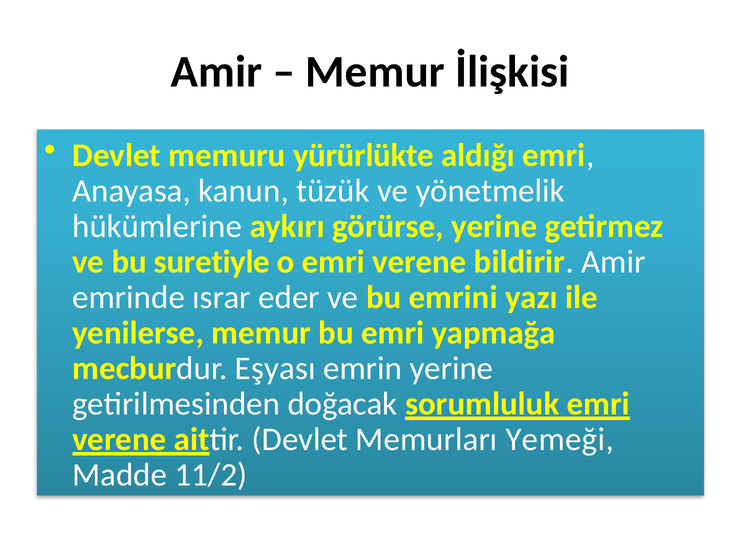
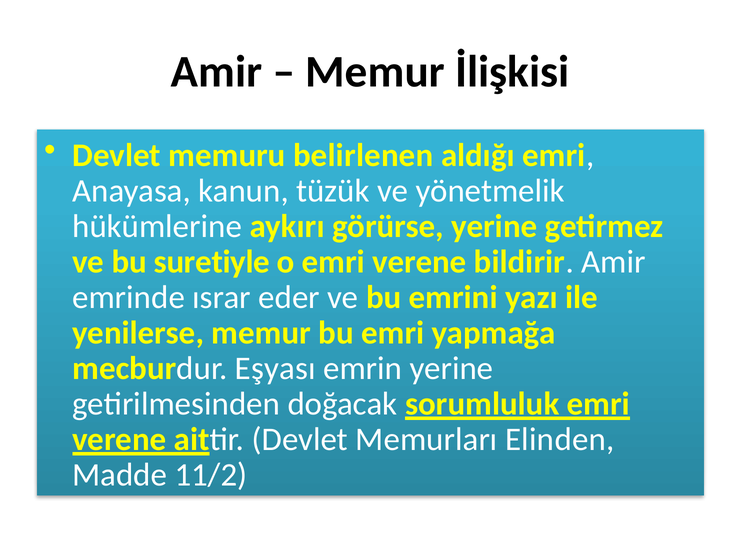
yürürlükte: yürürlükte -> belirlenen
Yemeği: Yemeği -> Elinden
